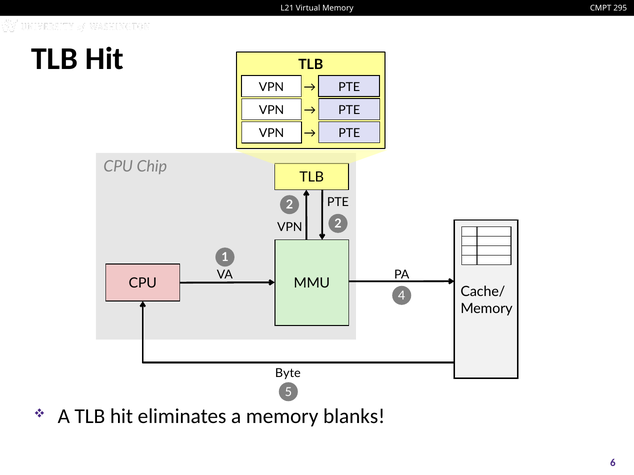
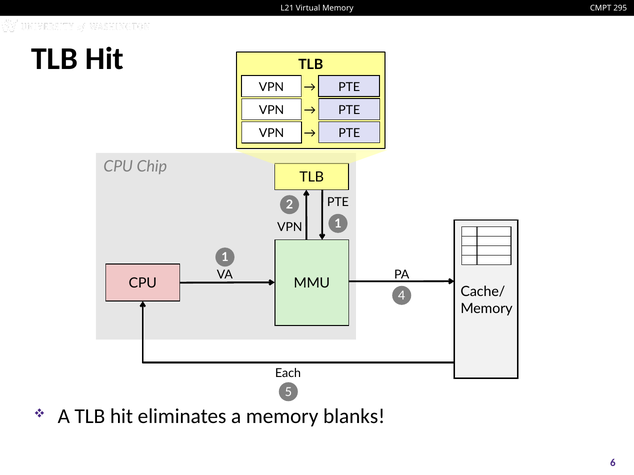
VPN 2: 2 -> 1
Byte: Byte -> Each
